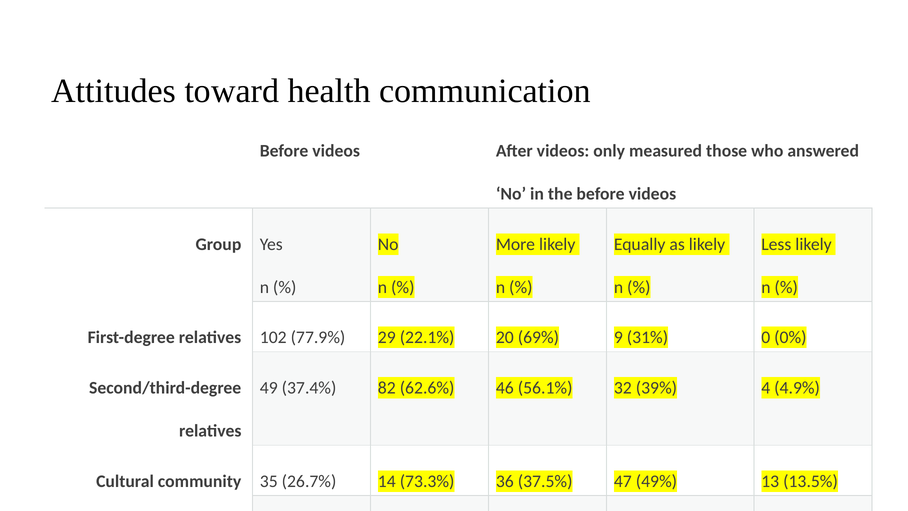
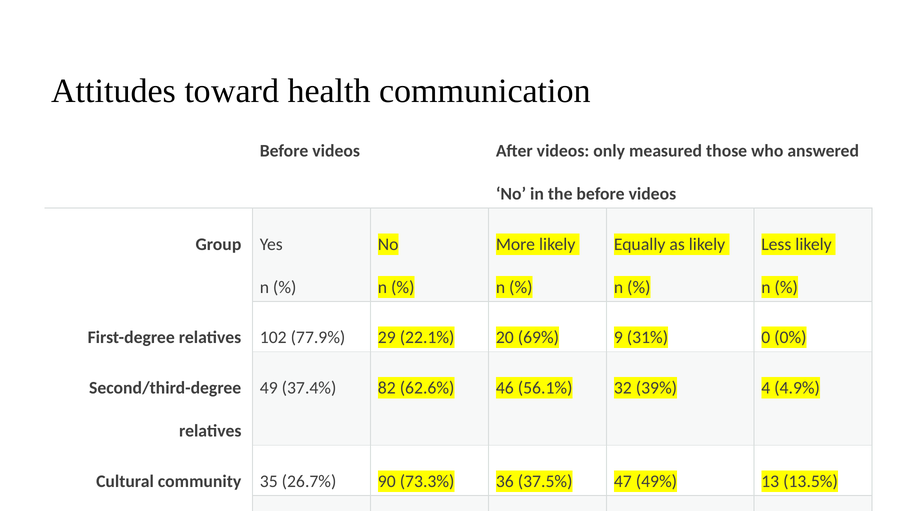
14: 14 -> 90
